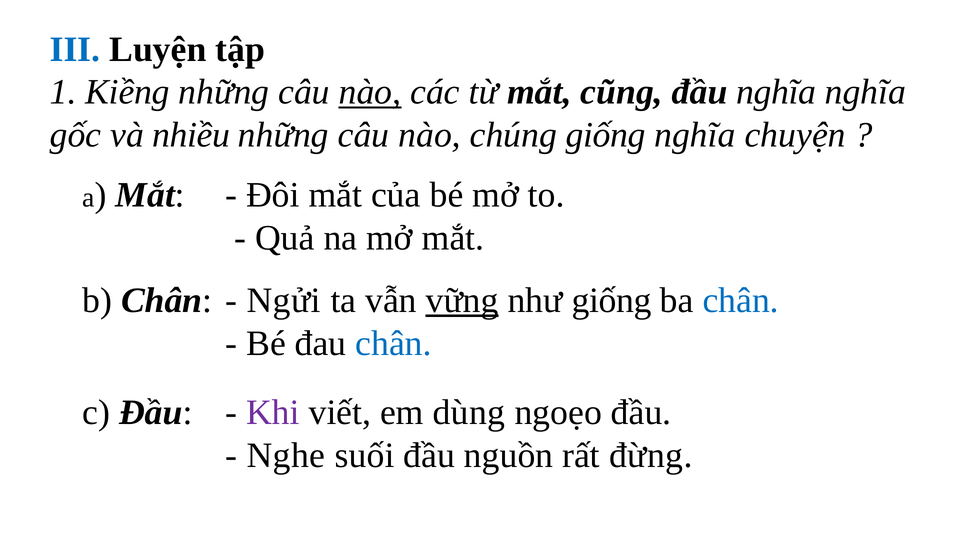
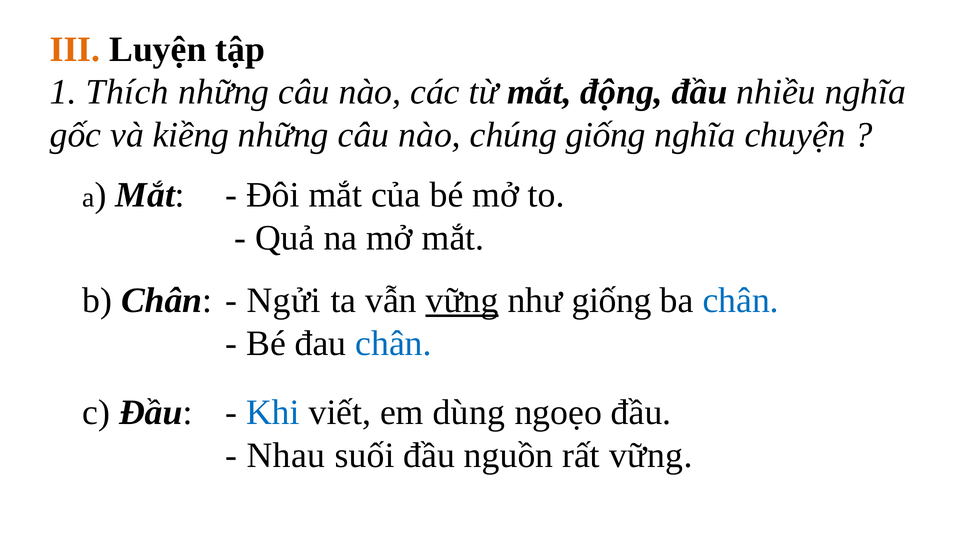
III colour: blue -> orange
Kiềng: Kiềng -> Thích
nào at (370, 92) underline: present -> none
cũng: cũng -> động
đầu nghĩa: nghĩa -> nhiều
nhiều: nhiều -> kiềng
Khi colour: purple -> blue
Nghe: Nghe -> Nhau
rất đừng: đừng -> vững
